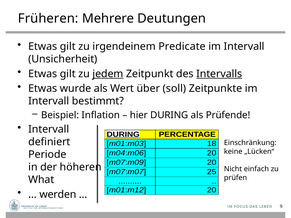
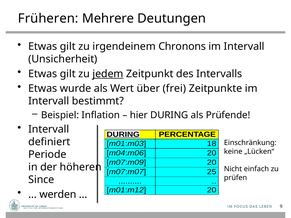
Predicate: Predicate -> Chronons
Intervalls underline: present -> none
soll: soll -> frei
What: What -> Since
